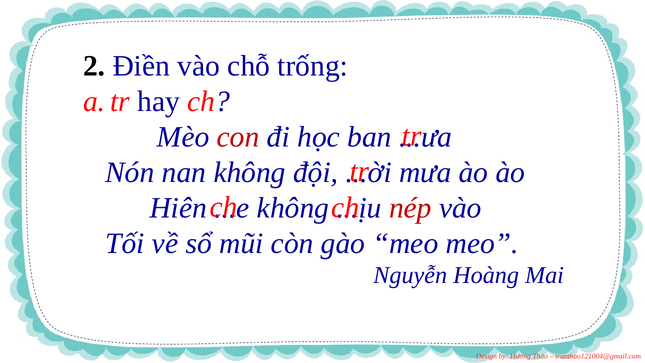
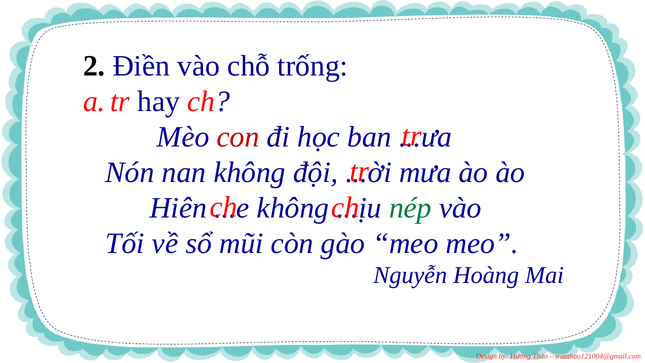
nép colour: red -> green
